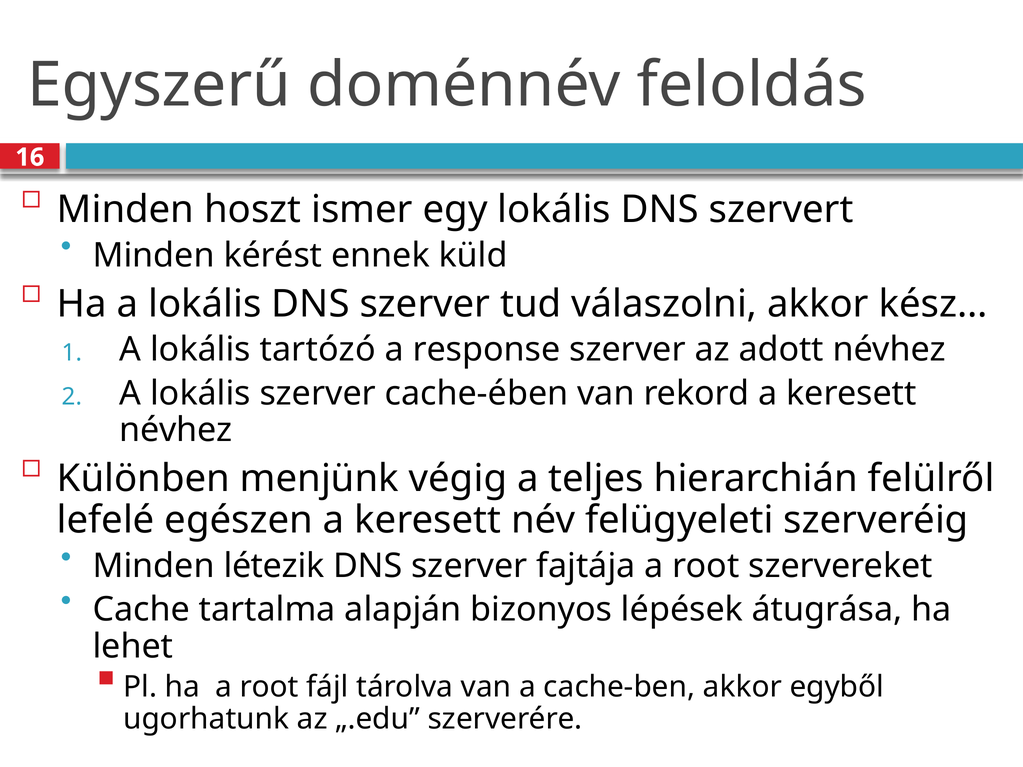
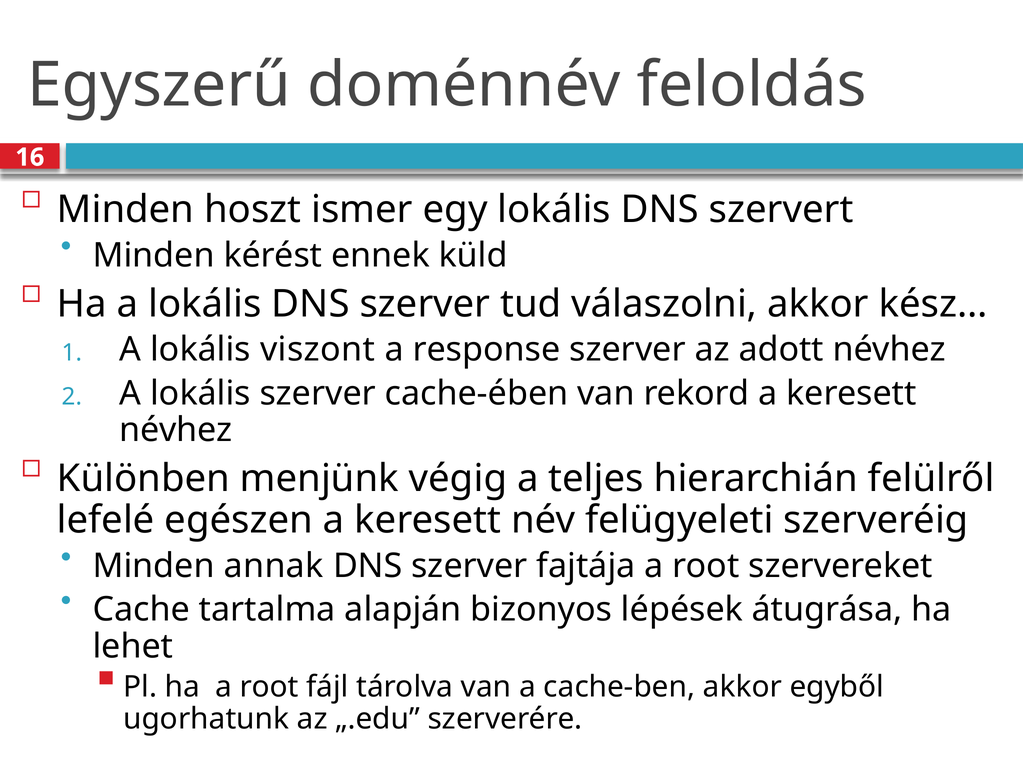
tartózó: tartózó -> viszont
létezik: létezik -> annak
